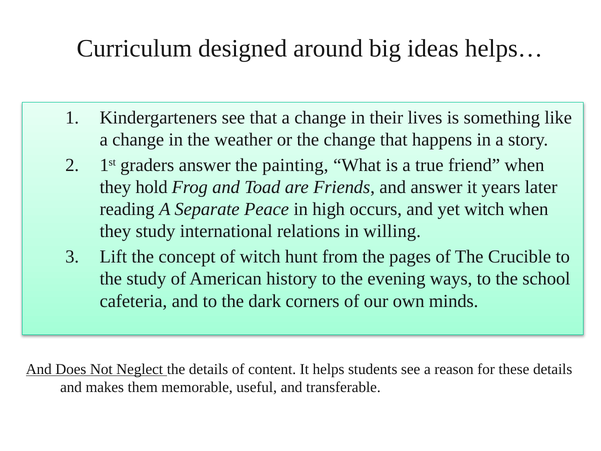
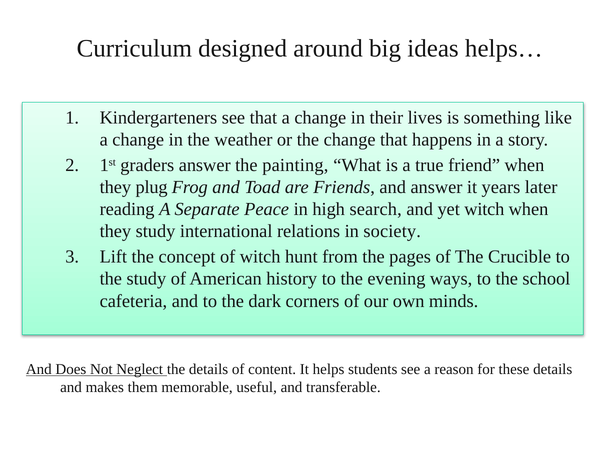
hold: hold -> plug
occurs: occurs -> search
willing: willing -> society
